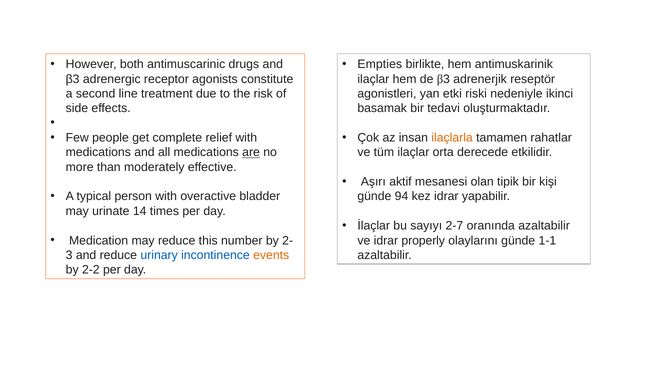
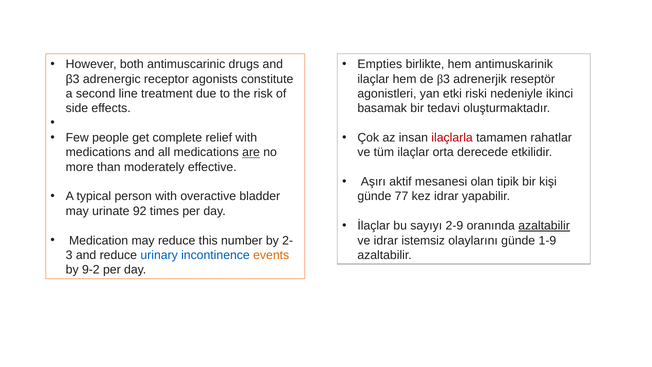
ilaçlarla colour: orange -> red
94: 94 -> 77
14: 14 -> 92
2-7: 2-7 -> 2-9
azaltabilir at (544, 226) underline: none -> present
properly: properly -> istemsiz
1-1: 1-1 -> 1-9
2-2: 2-2 -> 9-2
